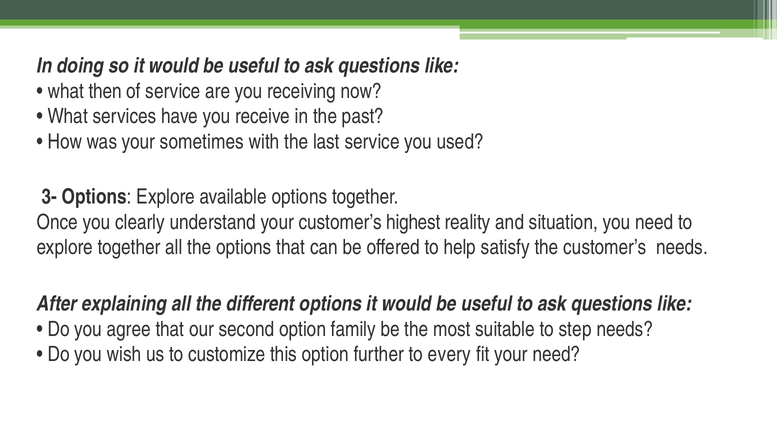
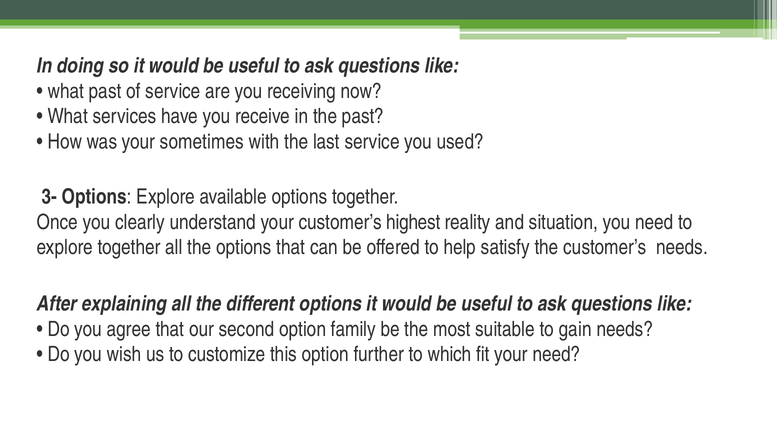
what then: then -> past
step: step -> gain
every: every -> which
